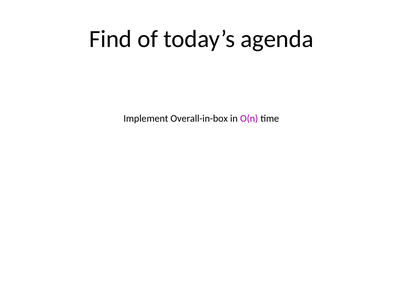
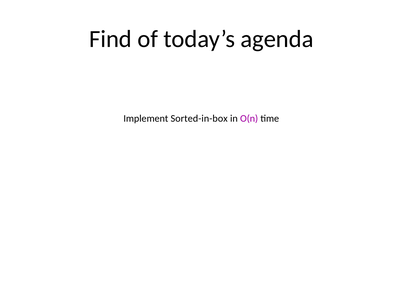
Overall-in-box: Overall-in-box -> Sorted-in-box
